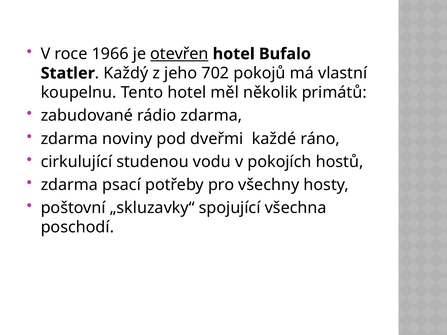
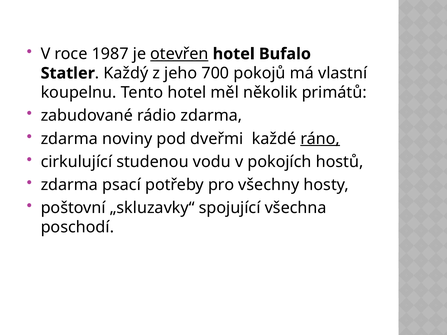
1966: 1966 -> 1987
702: 702 -> 700
ráno underline: none -> present
